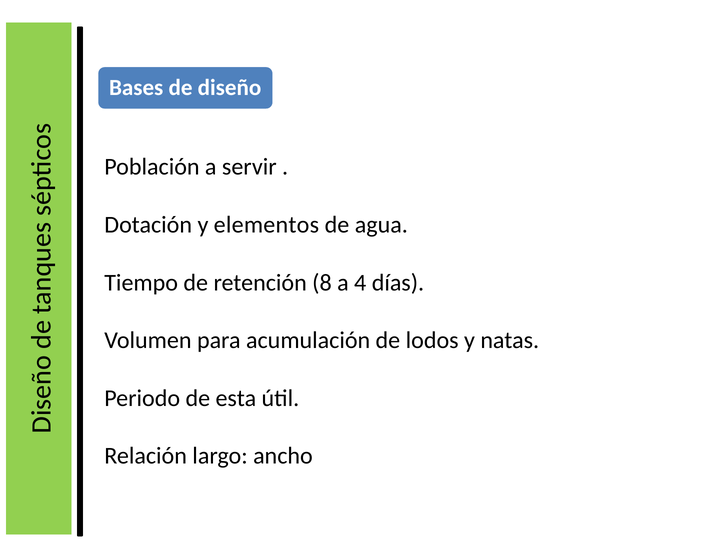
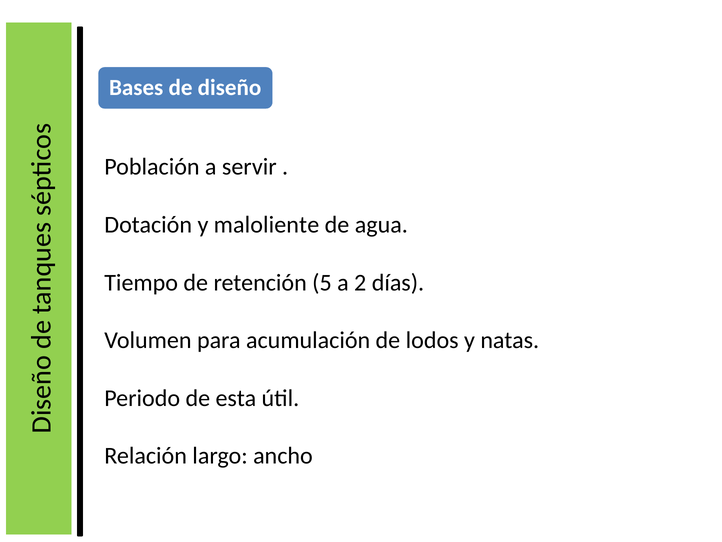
elementos: elementos -> maloliente
8: 8 -> 5
4: 4 -> 2
